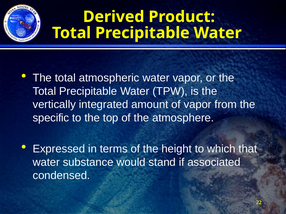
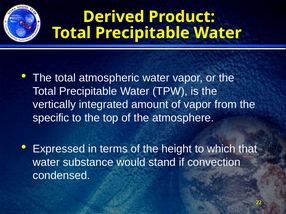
associated: associated -> convection
